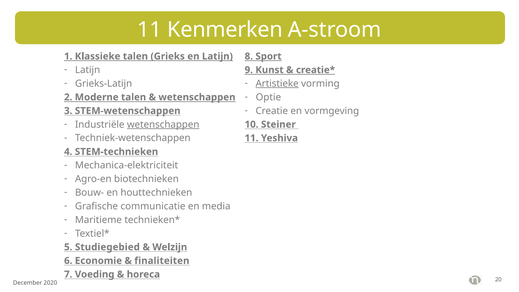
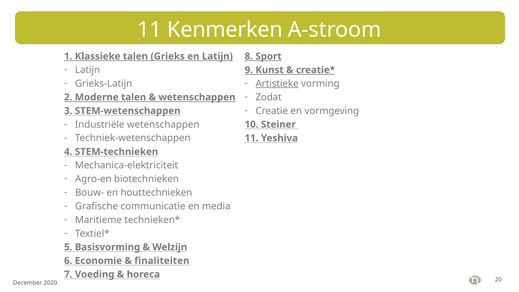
Optie: Optie -> Zodat
wetenschappen at (163, 124) underline: present -> none
Studiegebied: Studiegebied -> Basisvorming
